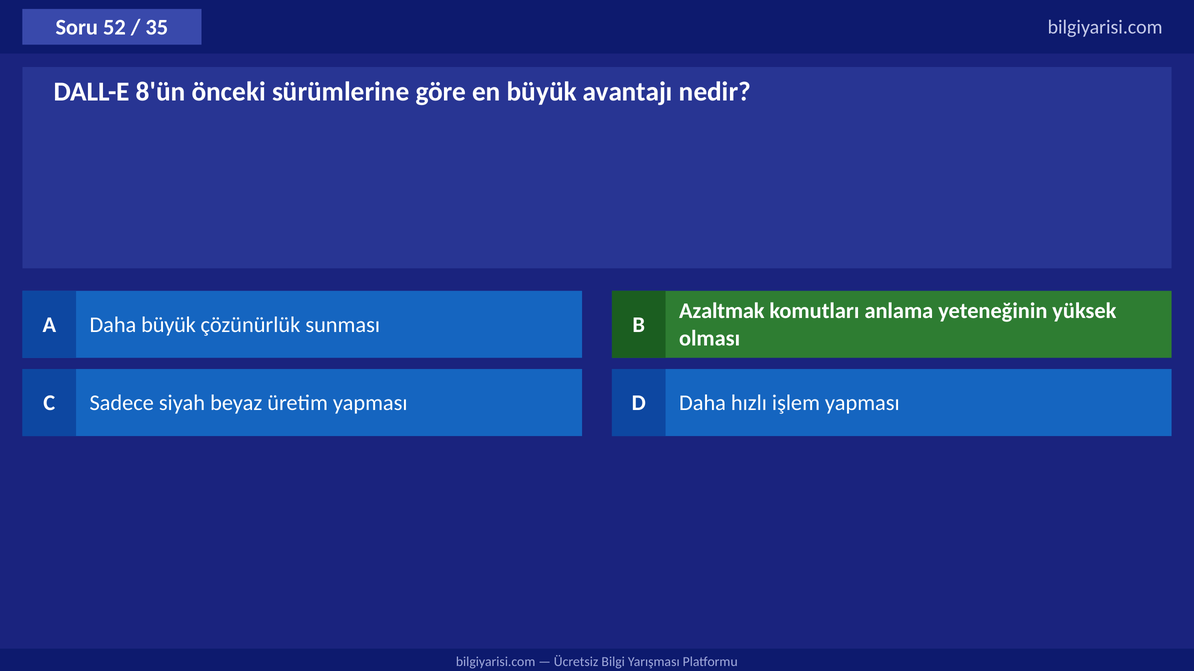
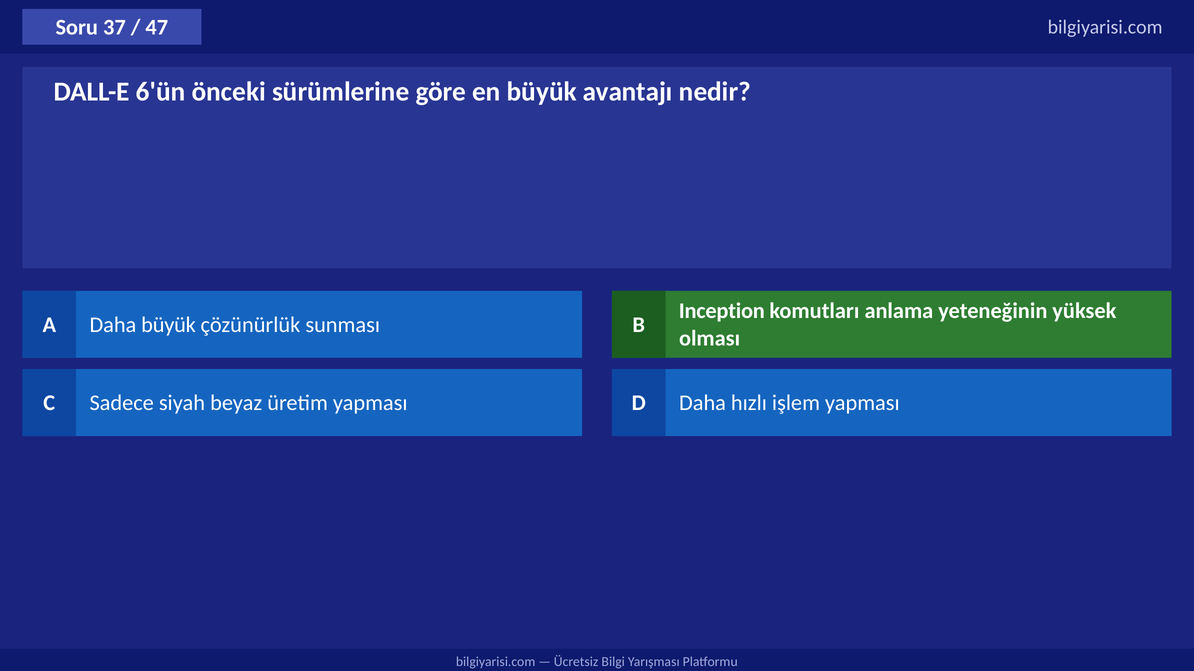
52: 52 -> 37
35: 35 -> 47
8'ün: 8'ün -> 6'ün
Azaltmak: Azaltmak -> Inception
